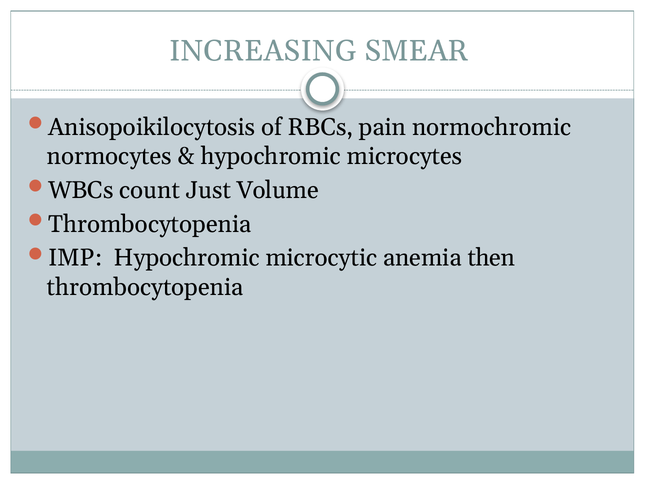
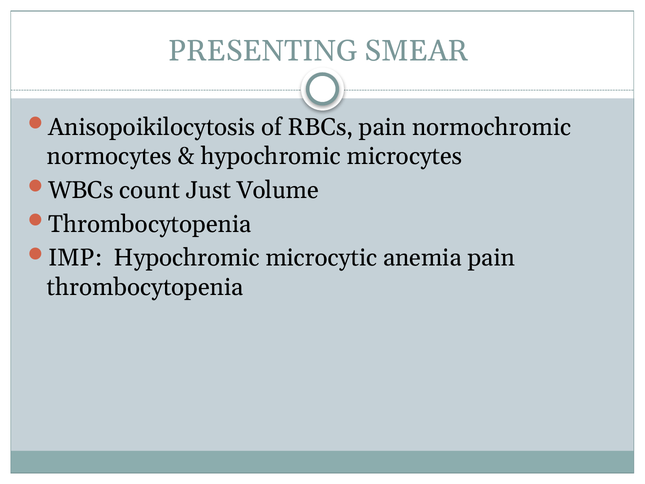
INCREASING: INCREASING -> PRESENTING
anemia then: then -> pain
